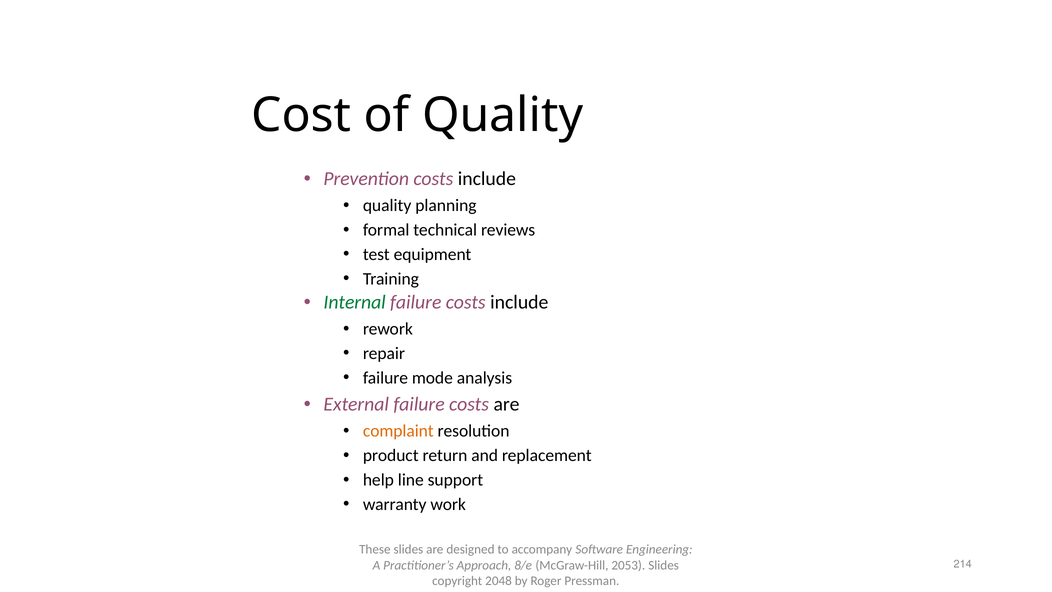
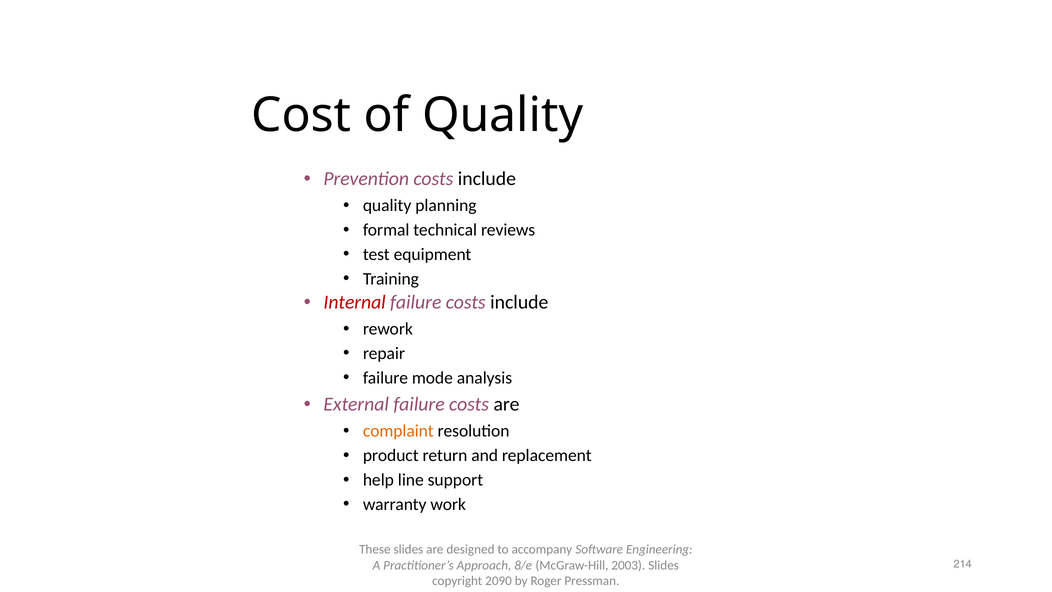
Internal colour: green -> red
2053: 2053 -> 2003
2048: 2048 -> 2090
